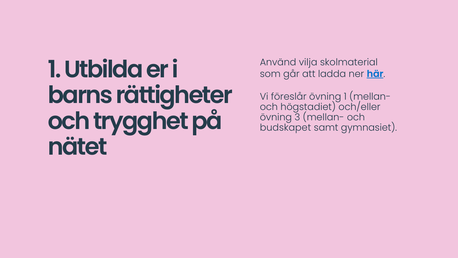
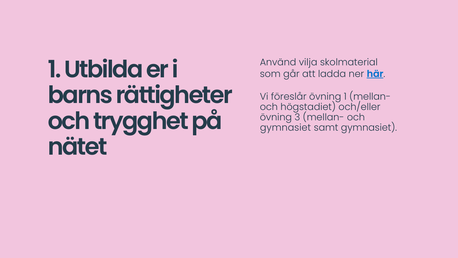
budskapet at (285, 128): budskapet -> gymnasiet
